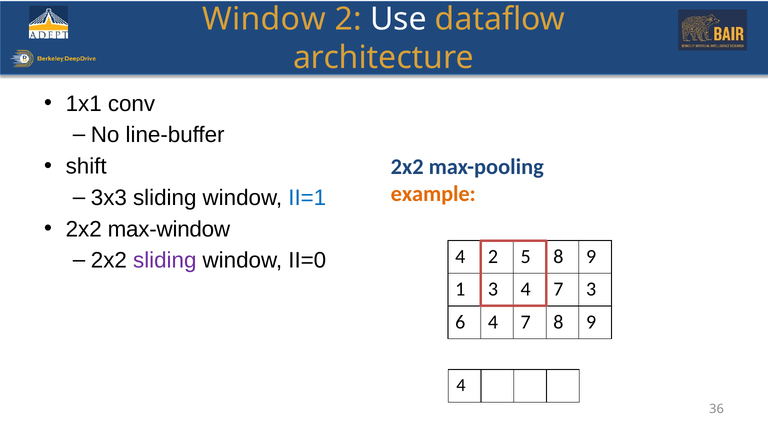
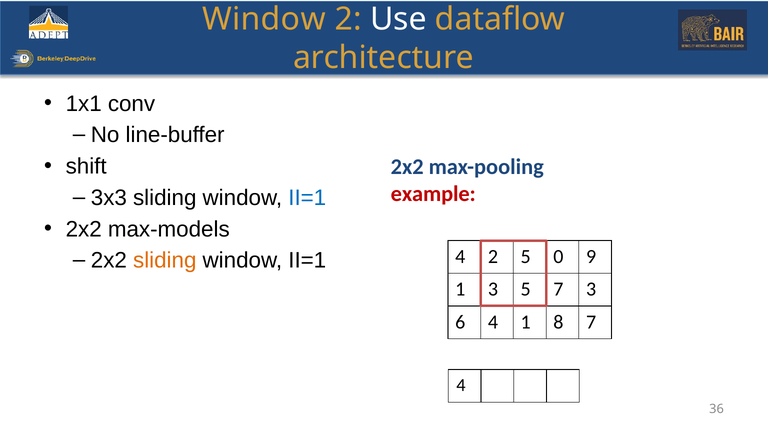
example colour: orange -> red
max-window: max-window -> max-models
5 8: 8 -> 0
sliding at (165, 261) colour: purple -> orange
II=0 at (307, 261): II=0 -> II=1
3 4: 4 -> 5
6 4 7: 7 -> 1
9 at (591, 322): 9 -> 7
